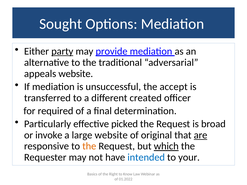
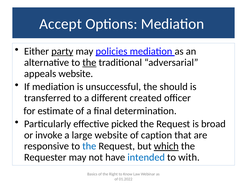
Sought: Sought -> Accept
provide: provide -> policies
the at (89, 63) underline: none -> present
accept: accept -> should
required: required -> estimate
original: original -> caption
are underline: present -> none
the at (89, 146) colour: orange -> blue
your: your -> with
